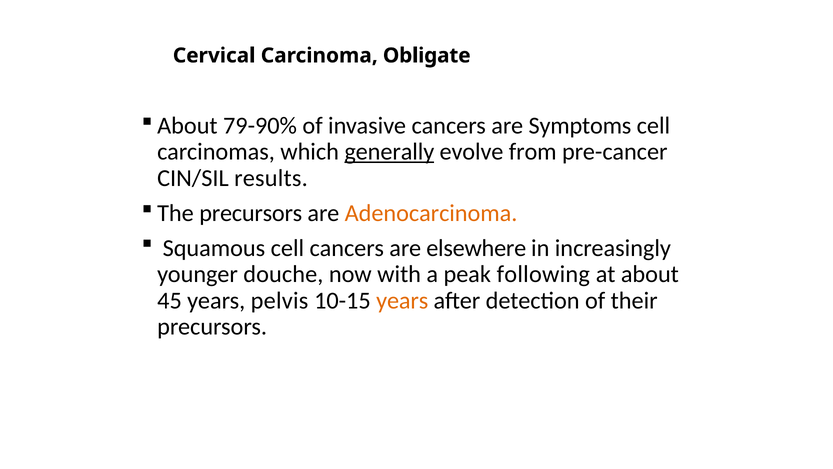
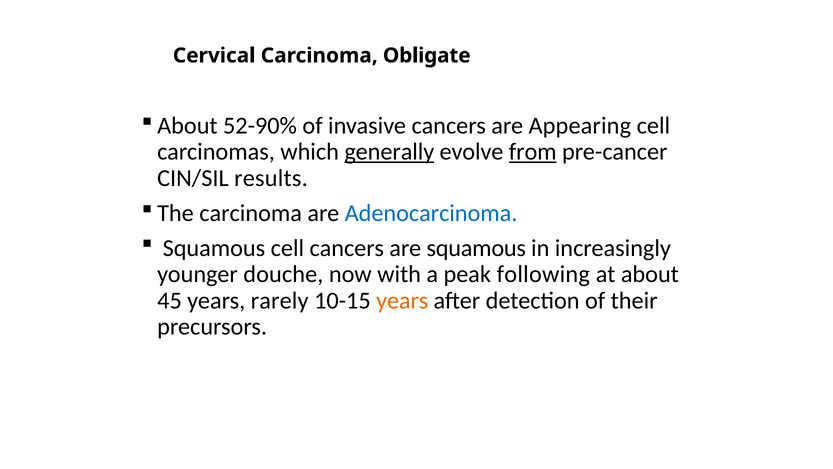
79-90%: 79-90% -> 52-90%
Symptoms: Symptoms -> Appearing
from underline: none -> present
The precursors: precursors -> carcinoma
Adenocarcinoma colour: orange -> blue
are elsewhere: elsewhere -> squamous
pelvis: pelvis -> rarely
